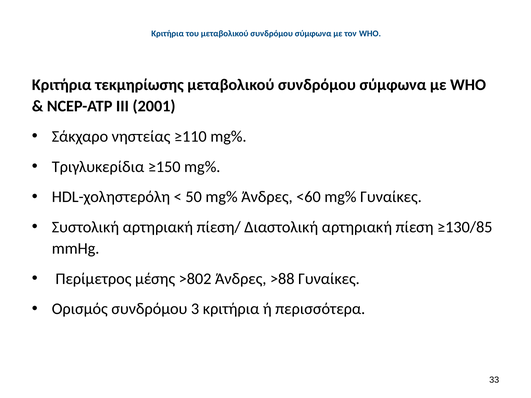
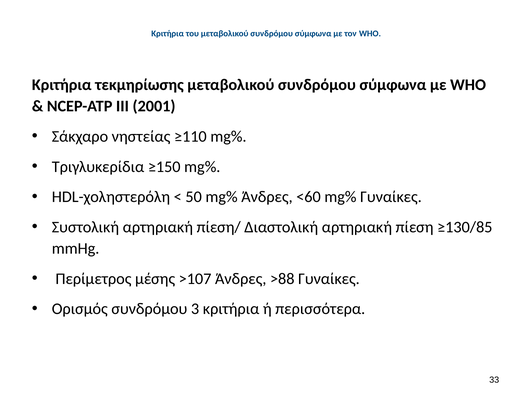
>802: >802 -> >107
